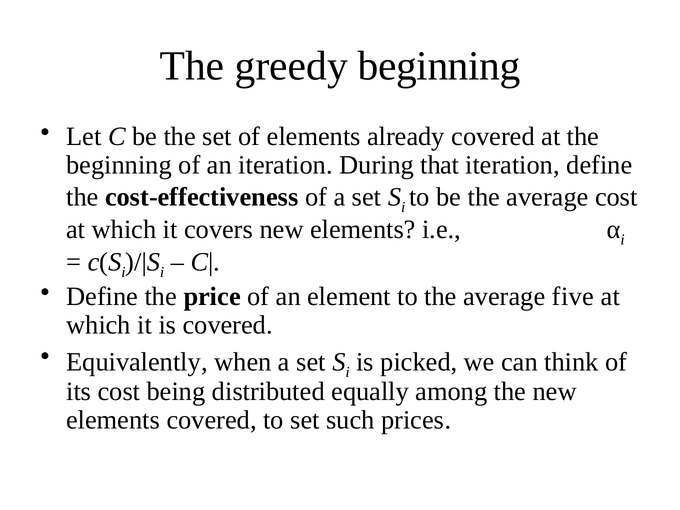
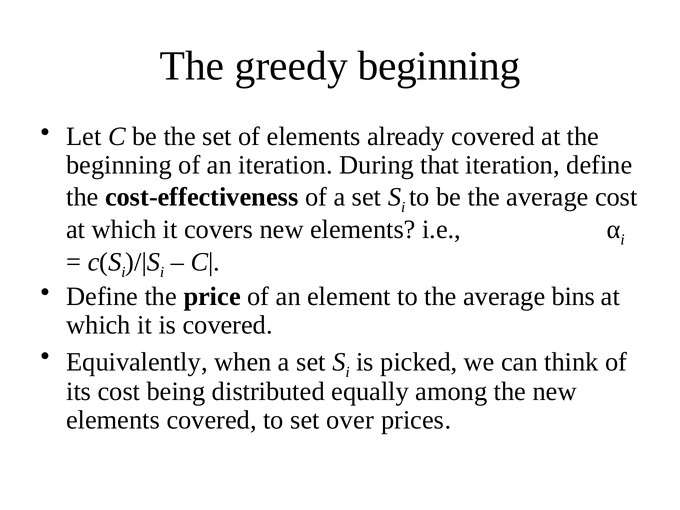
five: five -> bins
such: such -> over
